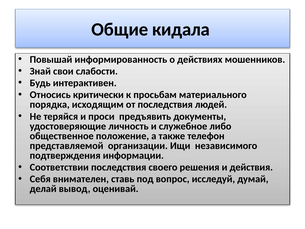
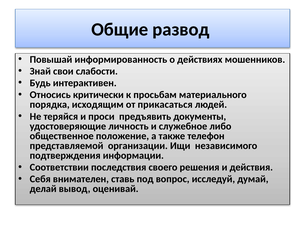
кидала: кидала -> развод
от последствия: последствия -> прикасаться
